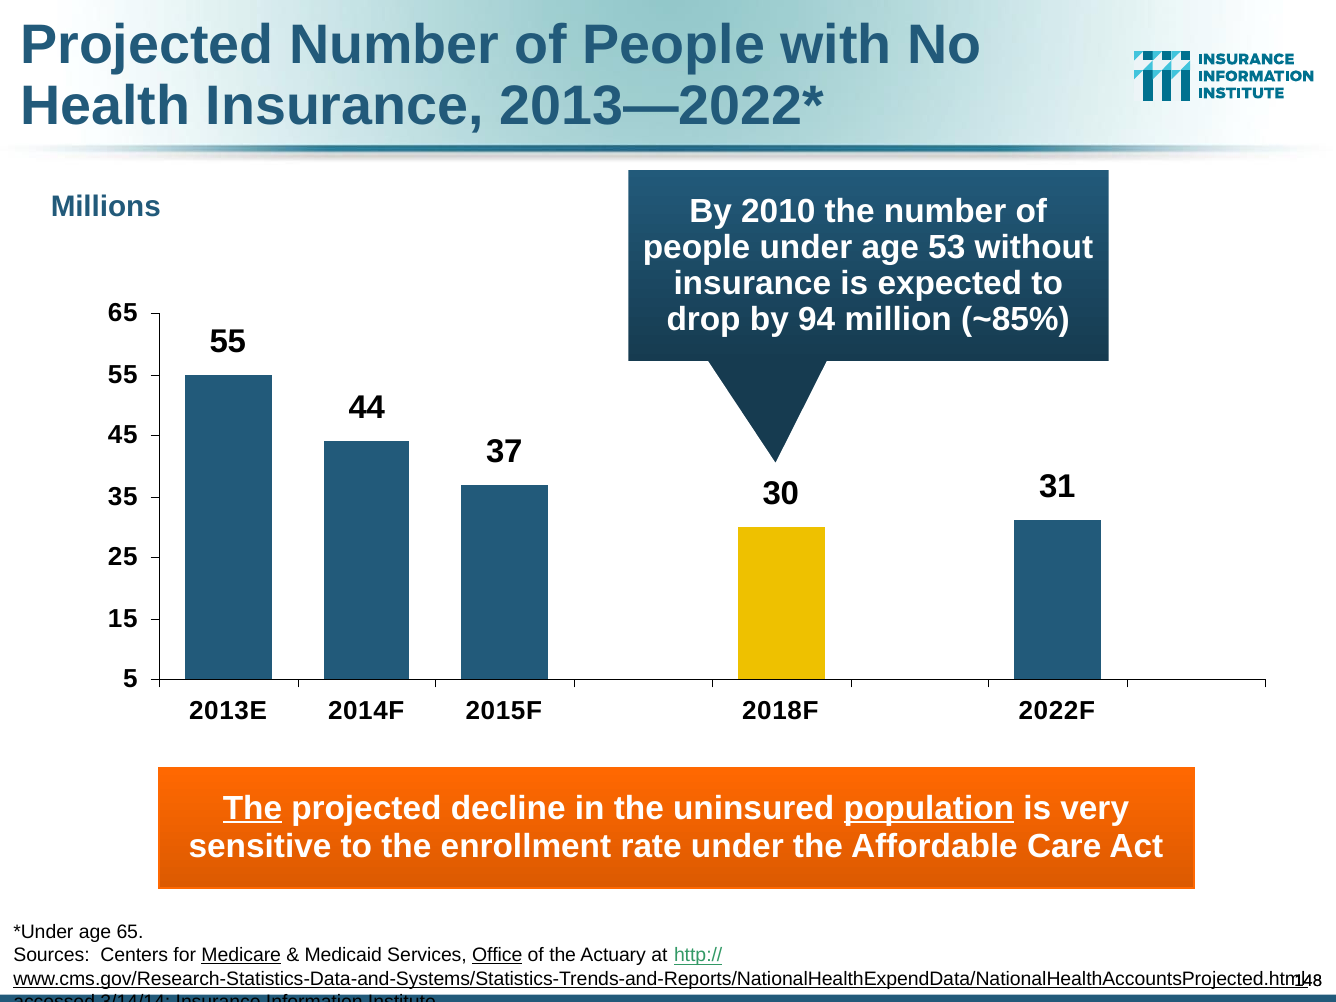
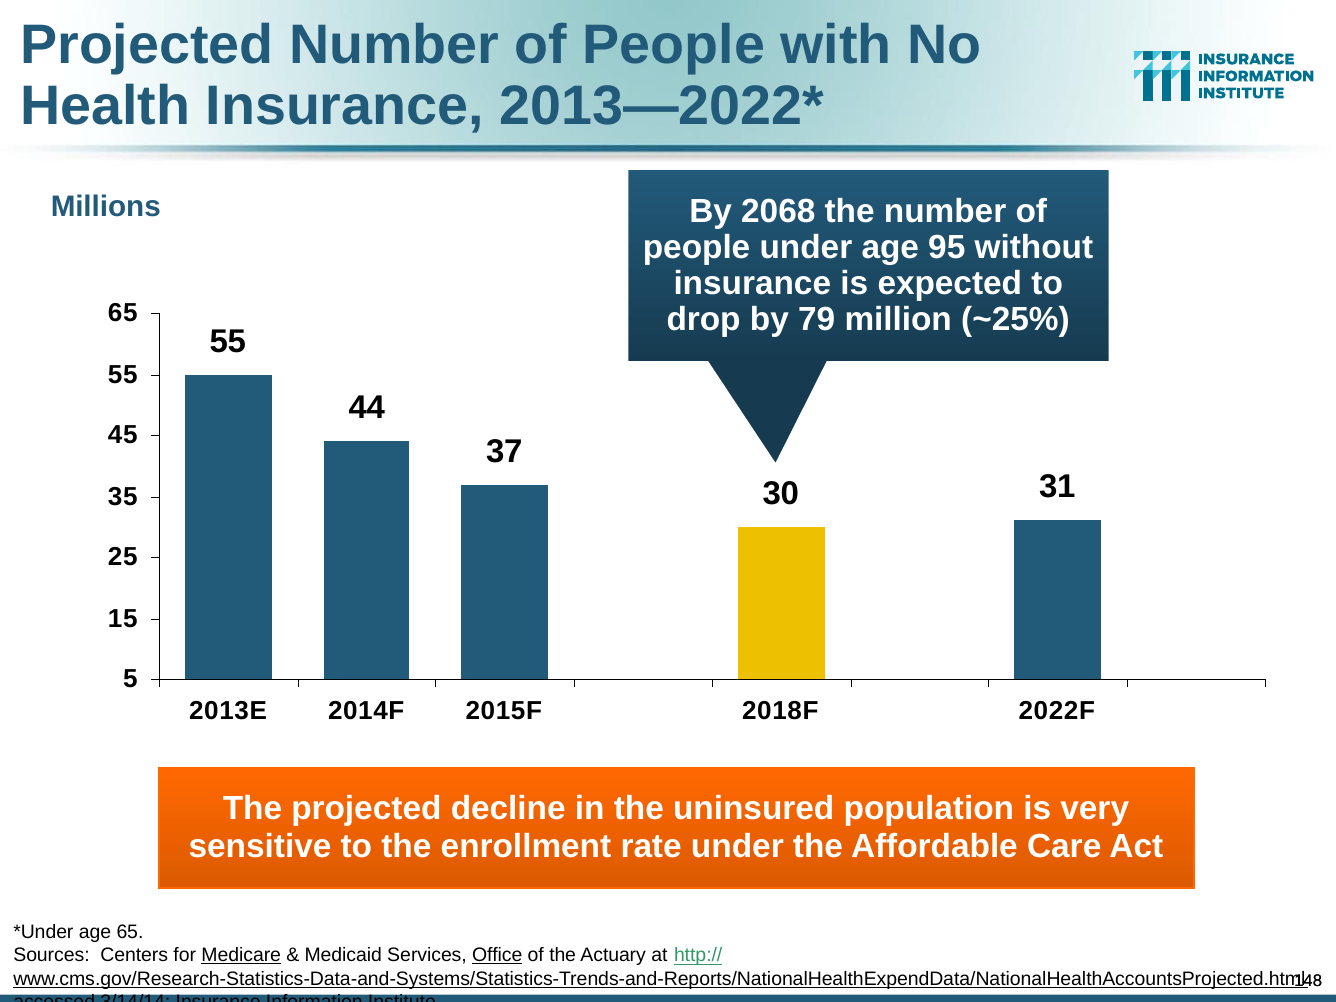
2010: 2010 -> 2068
53: 53 -> 95
94: 94 -> 79
~85%: ~85% -> ~25%
The at (252, 808) underline: present -> none
population underline: present -> none
